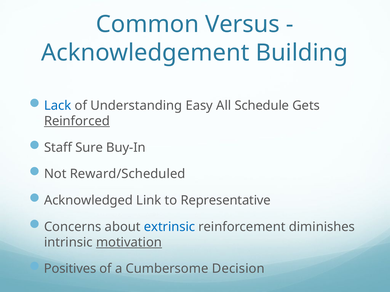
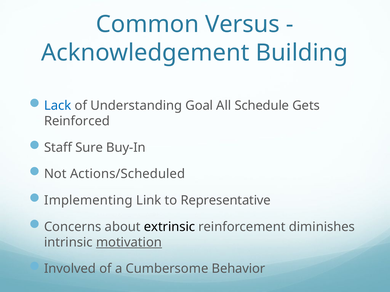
Easy: Easy -> Goal
Reinforced underline: present -> none
Reward/Scheduled: Reward/Scheduled -> Actions/Scheduled
Acknowledged: Acknowledged -> Implementing
extrinsic colour: blue -> black
Positives: Positives -> Involved
Decision: Decision -> Behavior
